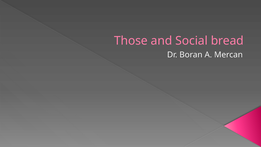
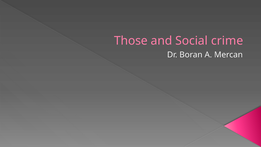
bread: bread -> crime
